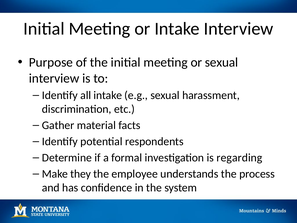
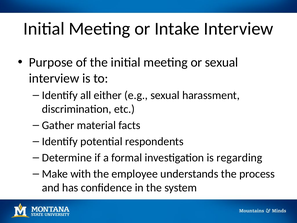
all intake: intake -> either
they: they -> with
